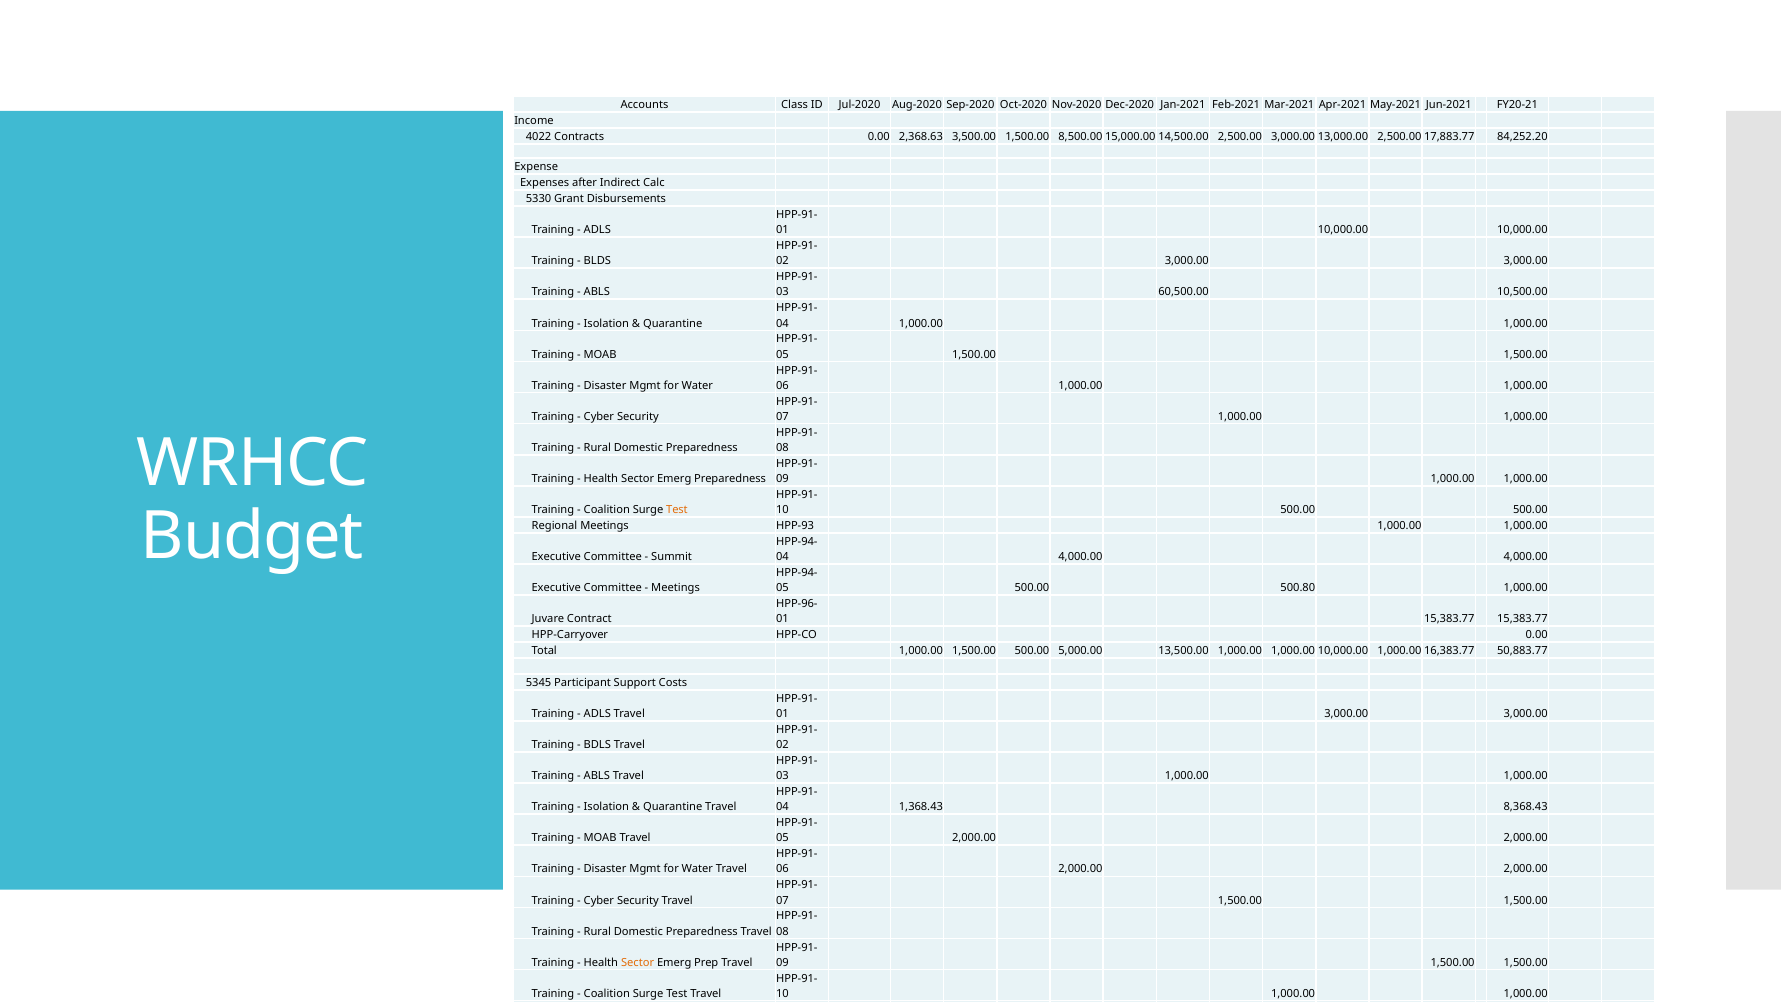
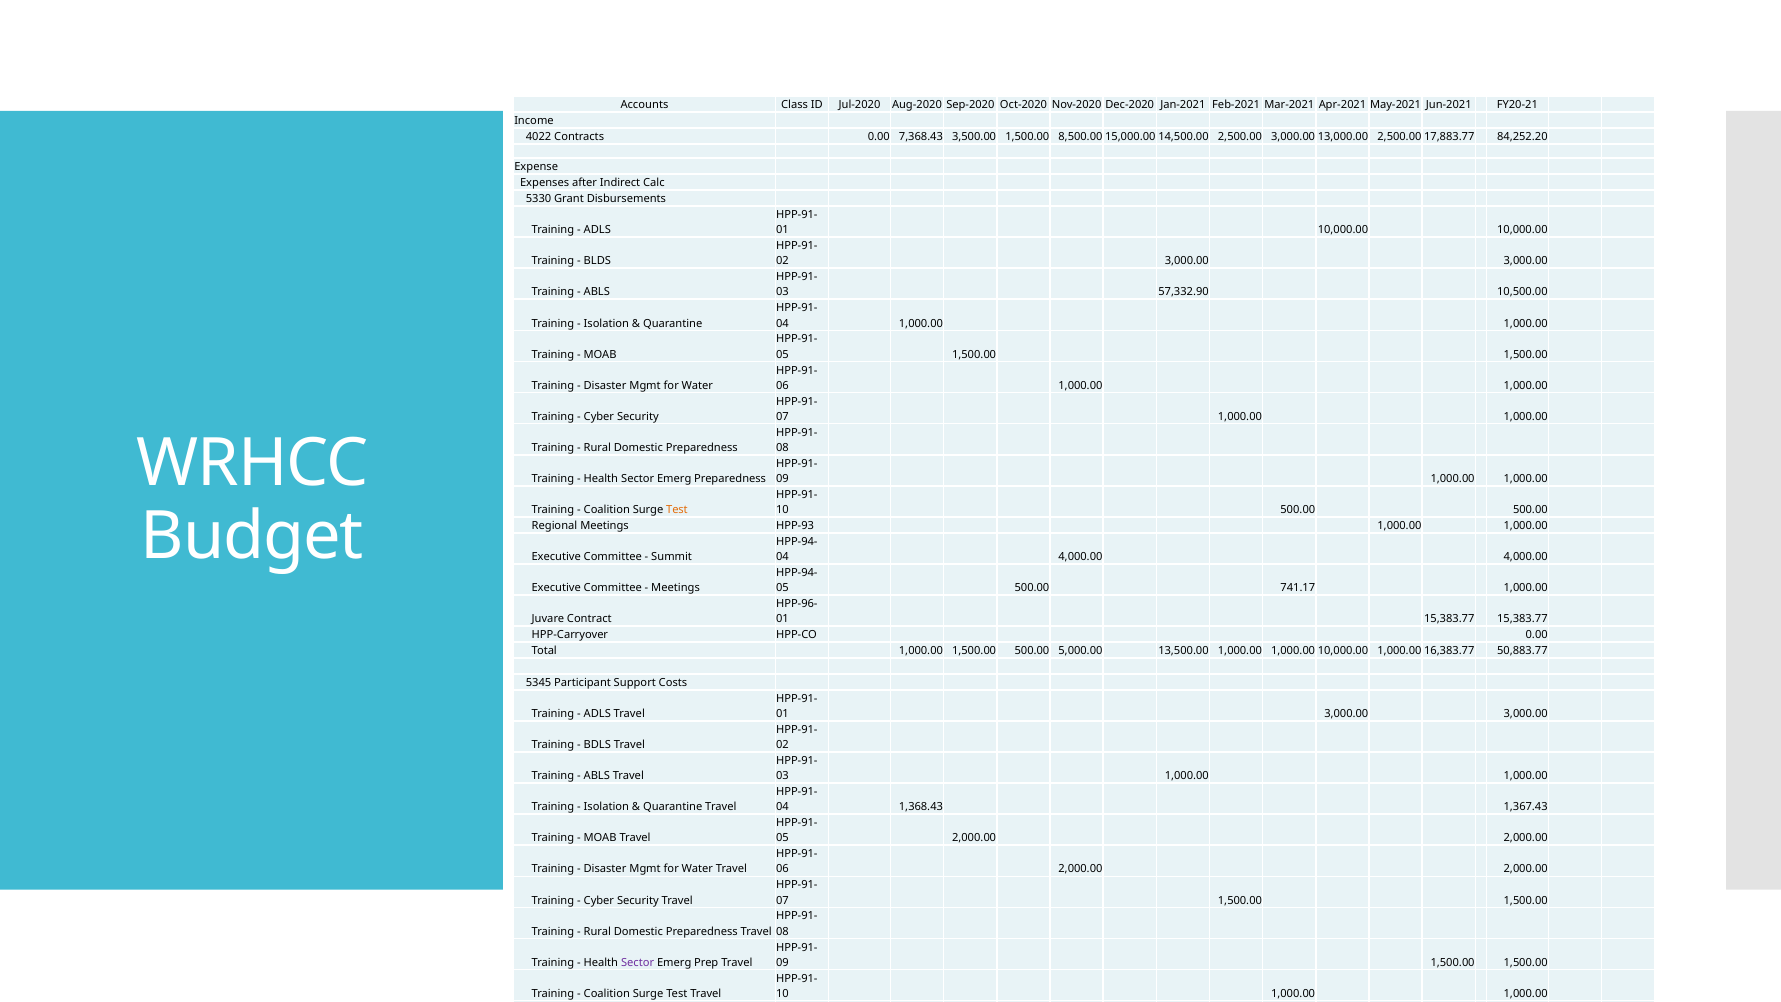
2,368.63: 2,368.63 -> 7,368.43
60,500.00: 60,500.00 -> 57,332.90
500.80: 500.80 -> 741.17
8,368.43: 8,368.43 -> 1,367.43
Sector at (638, 962) colour: orange -> purple
